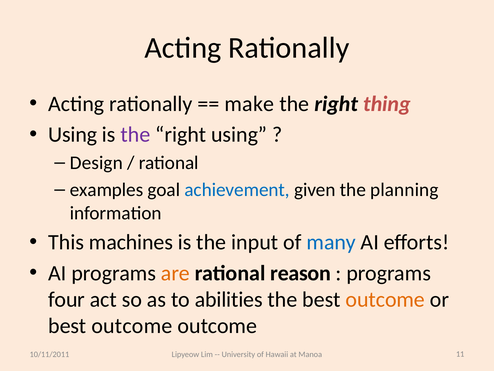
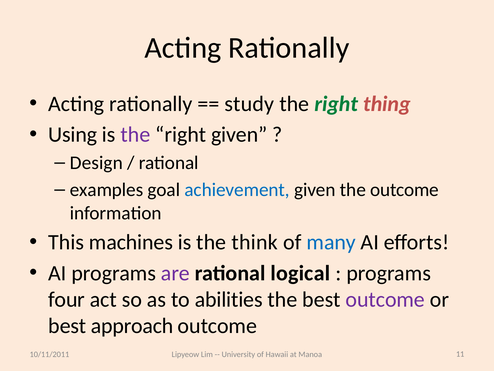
make: make -> study
right at (336, 104) colour: black -> green
right using: using -> given
the planning: planning -> outcome
input: input -> think
are colour: orange -> purple
reason: reason -> logical
outcome at (385, 299) colour: orange -> purple
outcome at (132, 325): outcome -> approach
